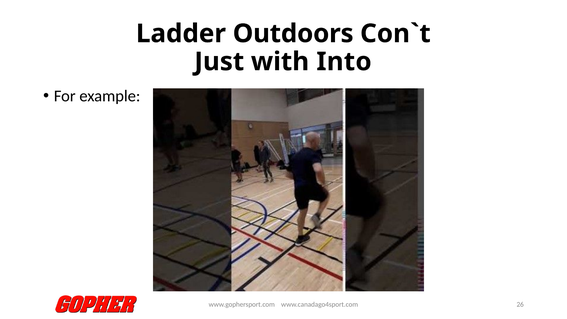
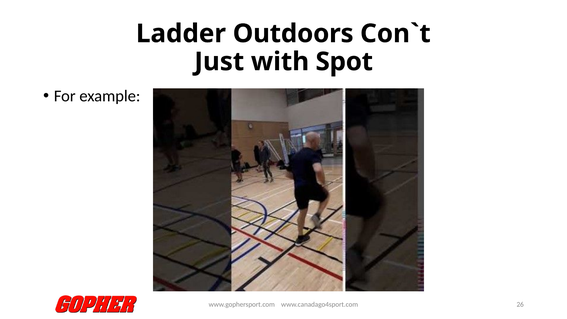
Into: Into -> Spot
